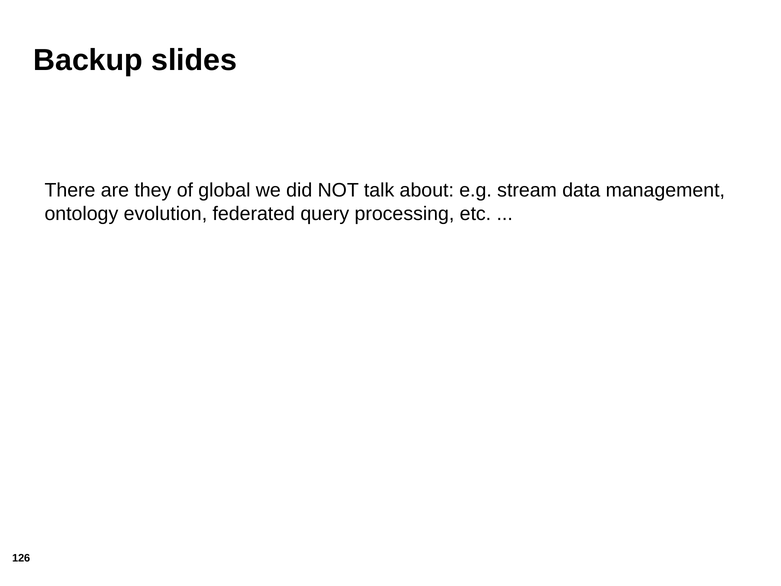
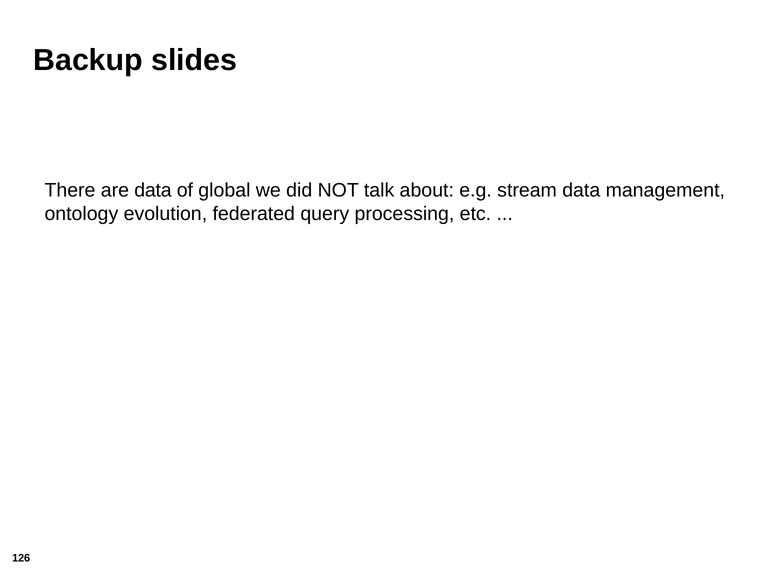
are they: they -> data
